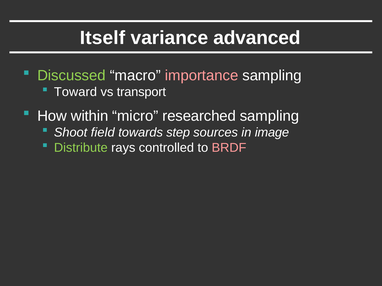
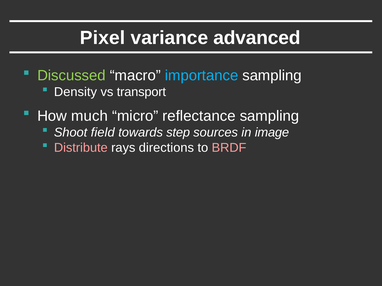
Itself: Itself -> Pixel
importance colour: pink -> light blue
Toward: Toward -> Density
within: within -> much
researched: researched -> reflectance
Distribute colour: light green -> pink
controlled: controlled -> directions
